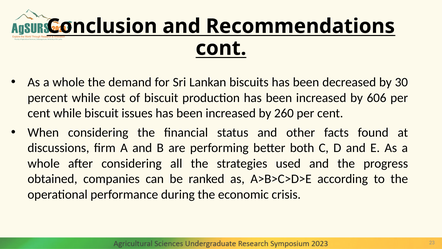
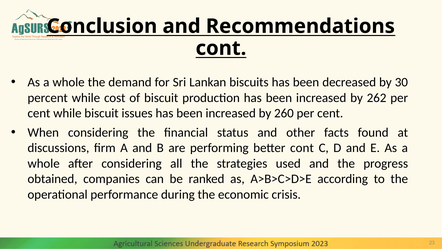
606: 606 -> 262
better both: both -> cont
